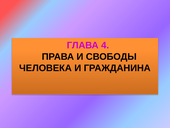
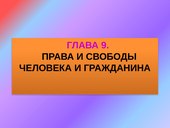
4: 4 -> 9
